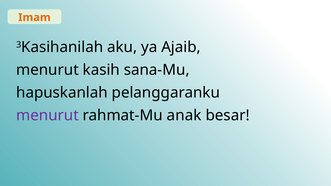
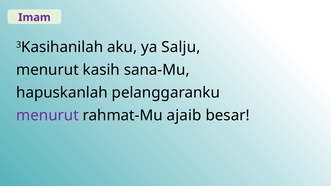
Imam colour: orange -> purple
Ajaib: Ajaib -> Salju
anak: anak -> ajaib
